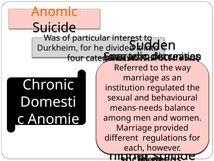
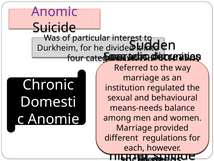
Anomic colour: orange -> purple
